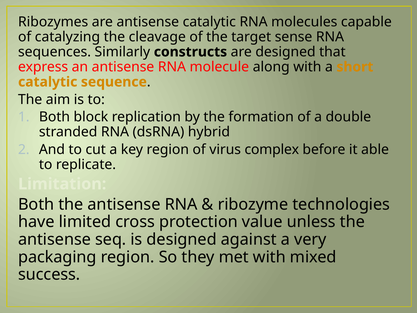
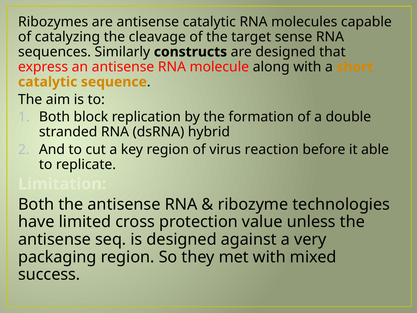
complex: complex -> reaction
